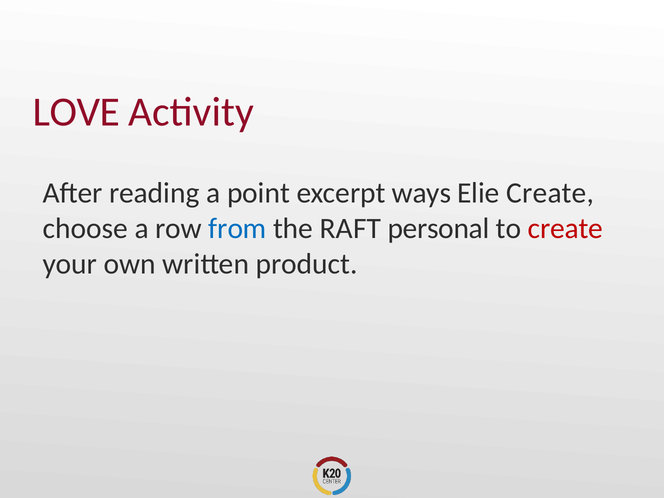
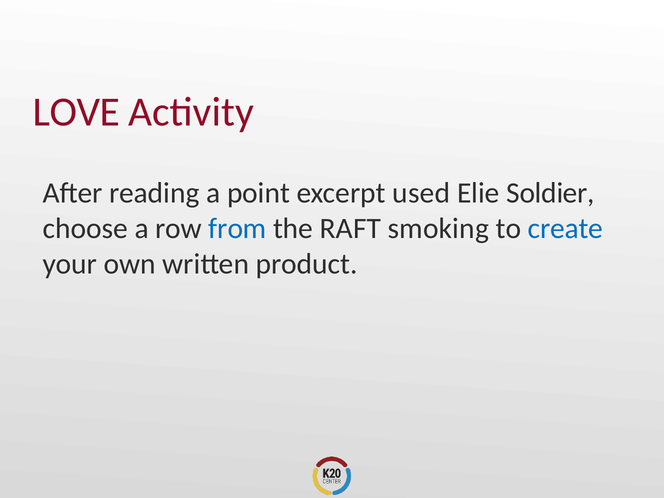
ways: ways -> used
Elie Create: Create -> Soldier
personal: personal -> smoking
create at (565, 229) colour: red -> blue
